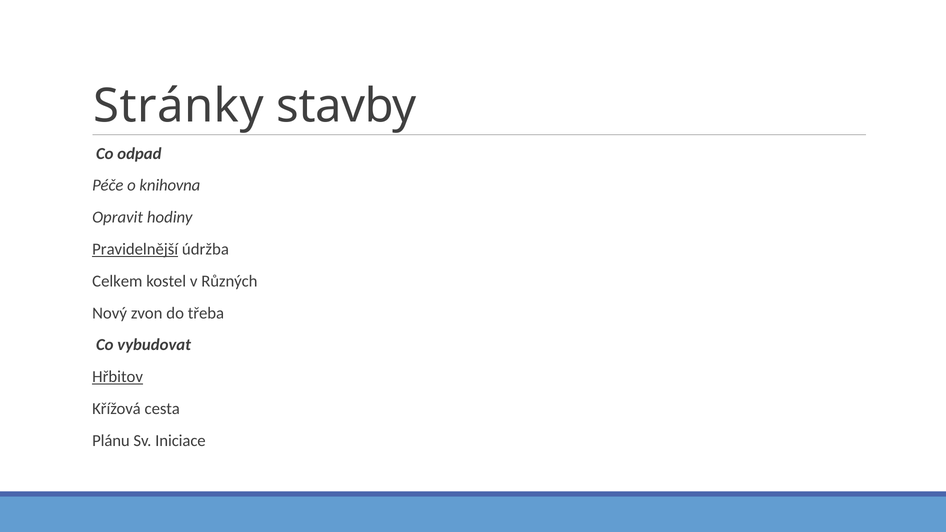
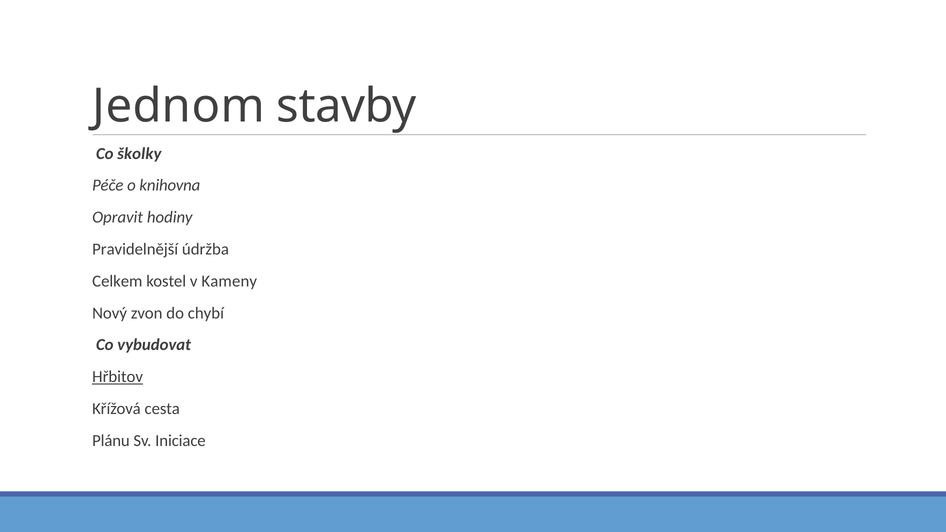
Stránky: Stránky -> Jednom
odpad: odpad -> školky
Pravidelnější underline: present -> none
Různých: Různých -> Kameny
třeba: třeba -> chybí
